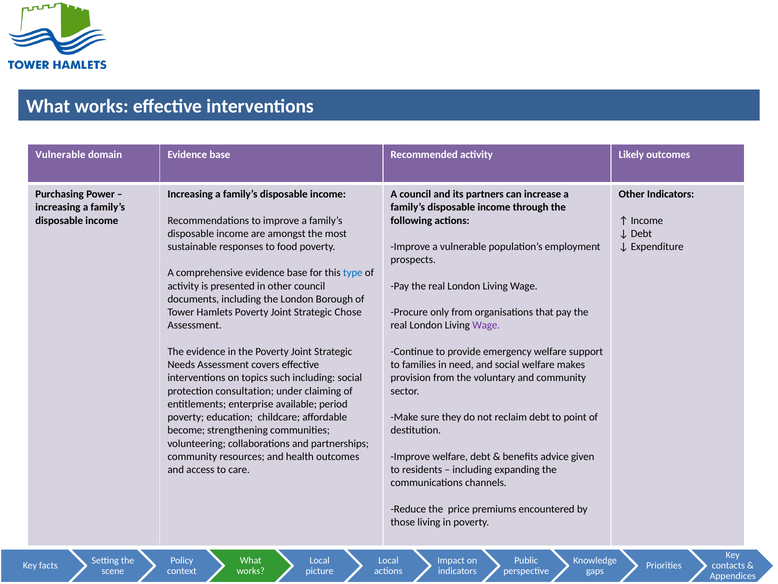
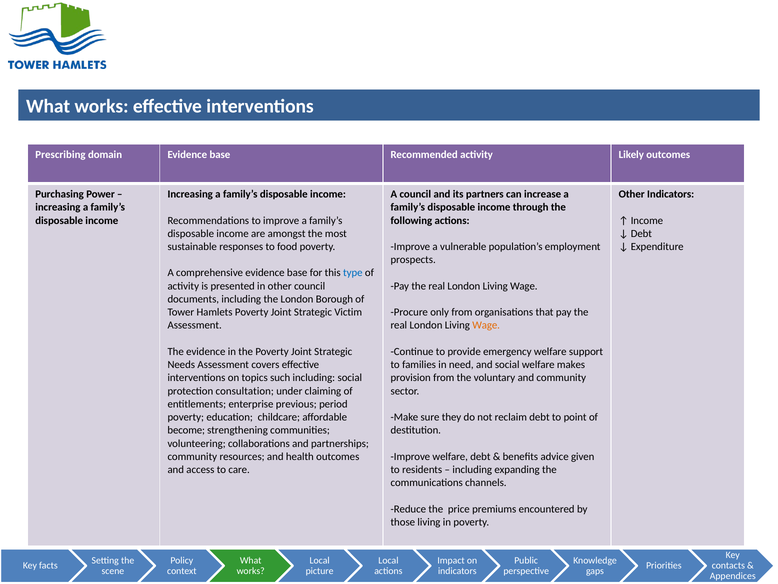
Vulnerable at (60, 154): Vulnerable -> Prescribing
Chose: Chose -> Victim
Wage at (486, 325) colour: purple -> orange
available: available -> previous
